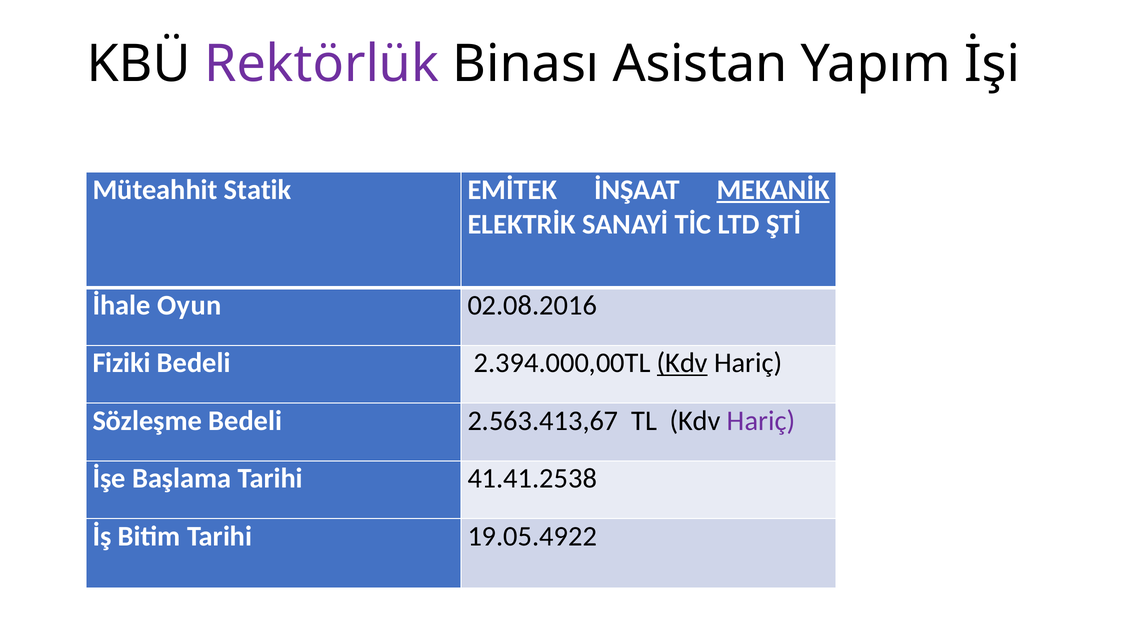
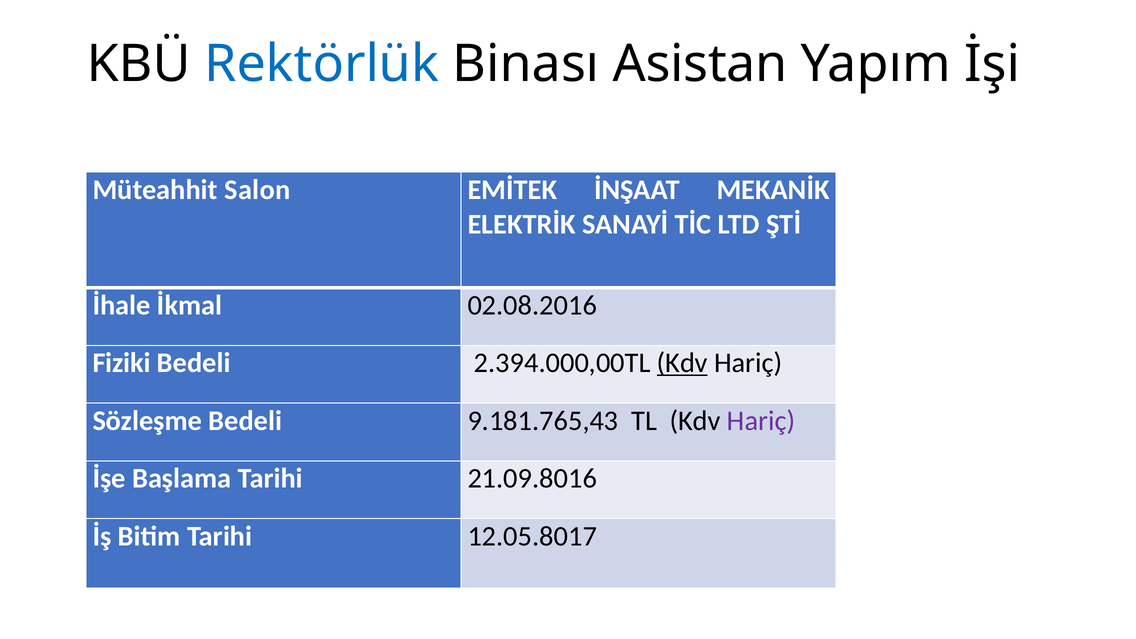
Rektörlük colour: purple -> blue
Statik: Statik -> Salon
MEKANİK underline: present -> none
Oyun: Oyun -> İkmal
2.563.413,67: 2.563.413,67 -> 9.181.765,43
41.41.2538: 41.41.2538 -> 21.09.8016
19.05.4922: 19.05.4922 -> 12.05.8017
